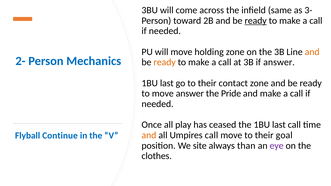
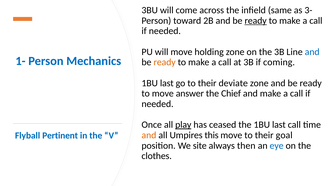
and at (312, 52) colour: orange -> blue
2-: 2- -> 1-
if answer: answer -> coming
contact: contact -> deviate
Pride: Pride -> Chief
play underline: none -> present
Umpires call: call -> this
Continue: Continue -> Pertinent
than: than -> then
eye colour: purple -> blue
